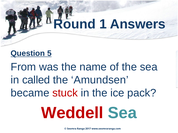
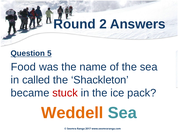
1: 1 -> 2
From: From -> Food
Amundsen: Amundsen -> Shackleton
Weddell colour: red -> orange
